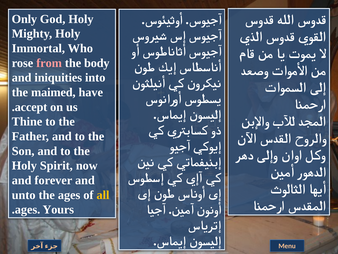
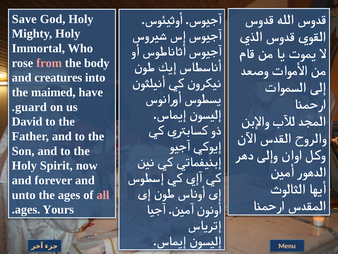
Only: Only -> Save
iniquities: iniquities -> creatures
accept: accept -> guard
Thine: Thine -> David
all colour: yellow -> pink
